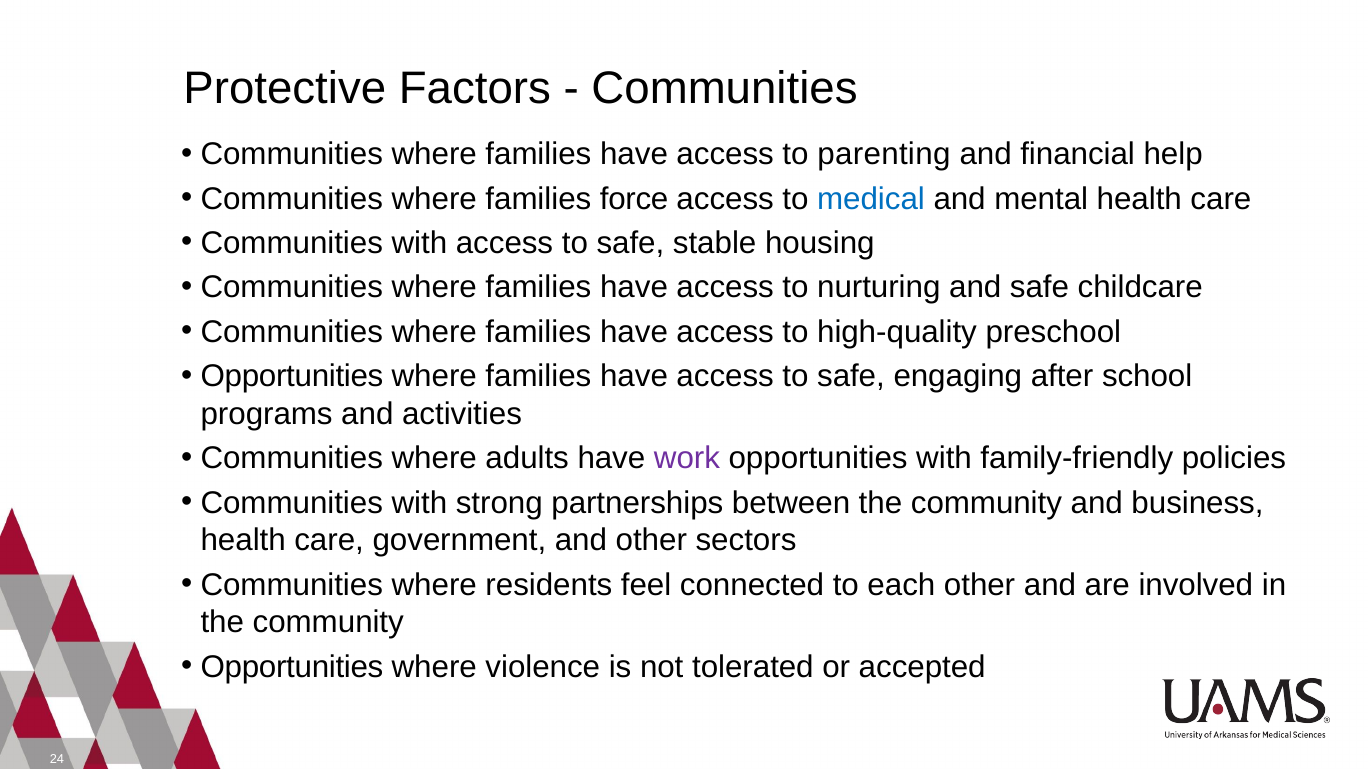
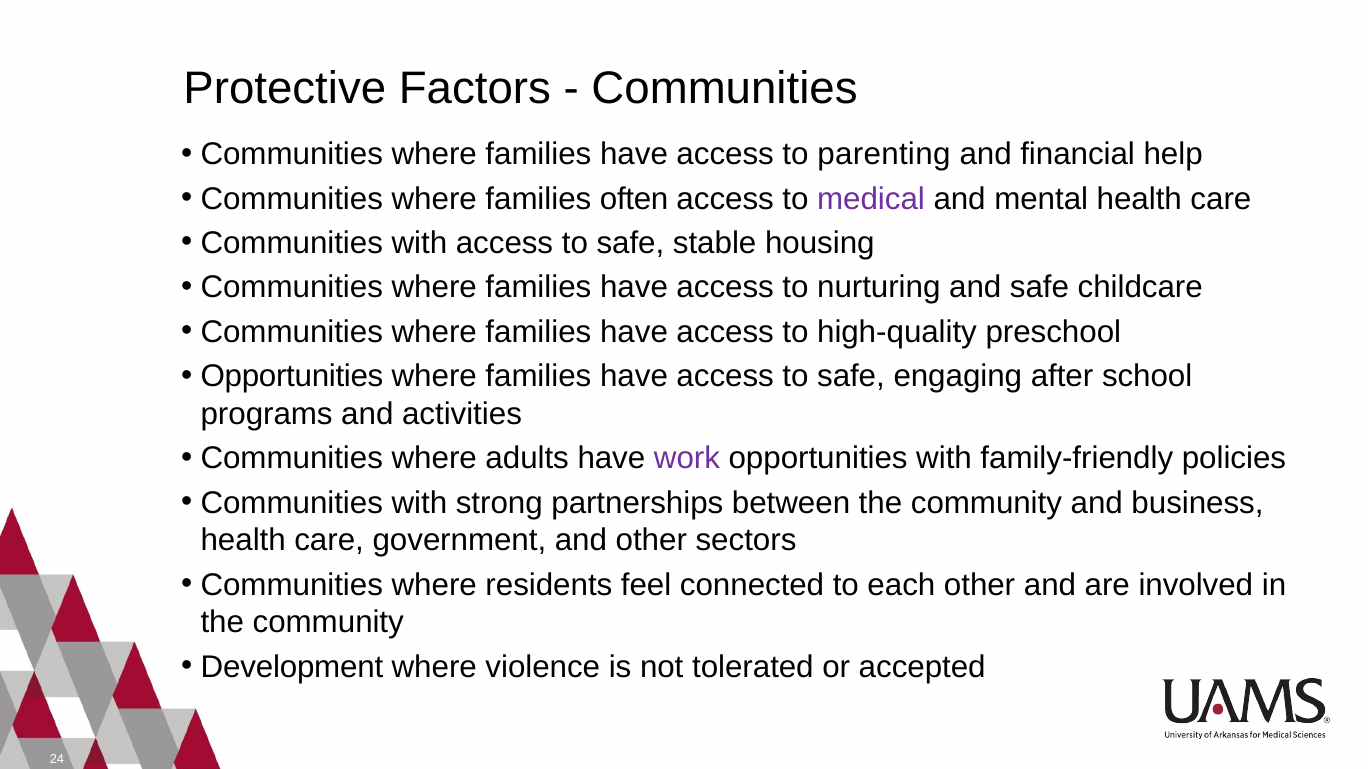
force: force -> often
medical colour: blue -> purple
Opportunities at (292, 667): Opportunities -> Development
